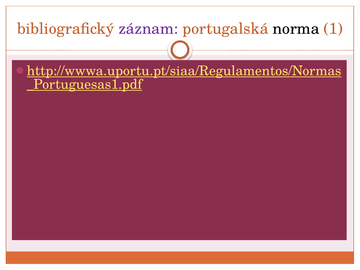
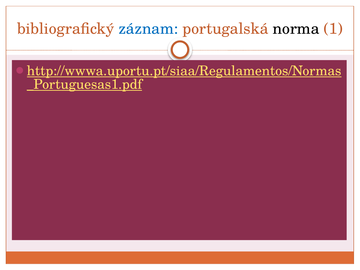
záznam colour: purple -> blue
